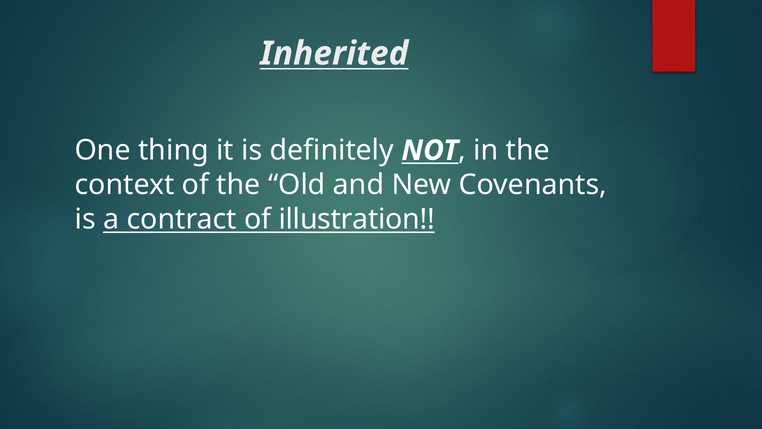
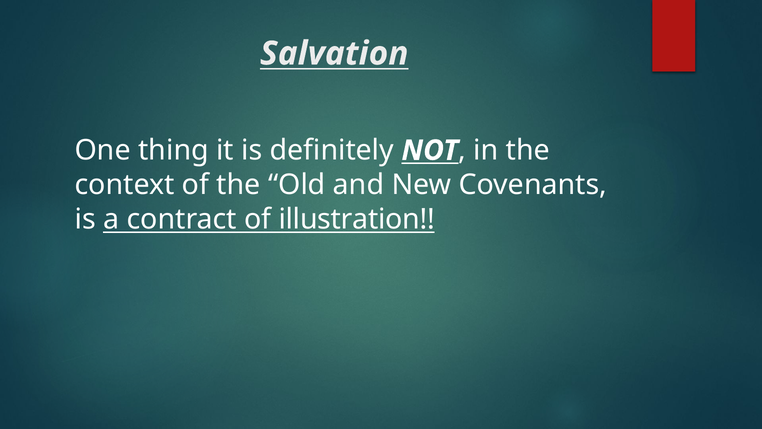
Inherited: Inherited -> Salvation
